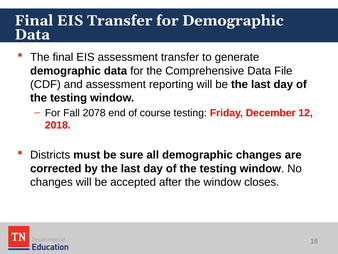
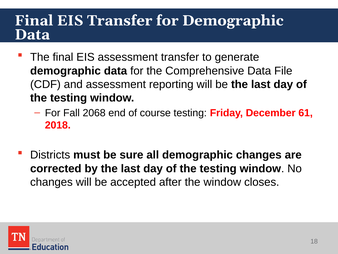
2078: 2078 -> 2068
12: 12 -> 61
